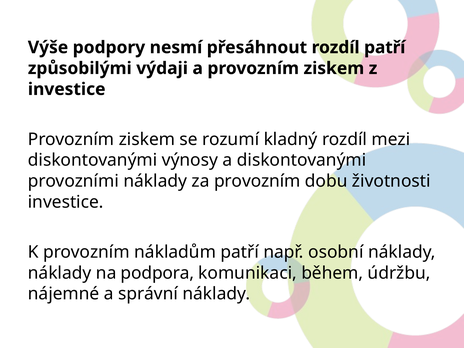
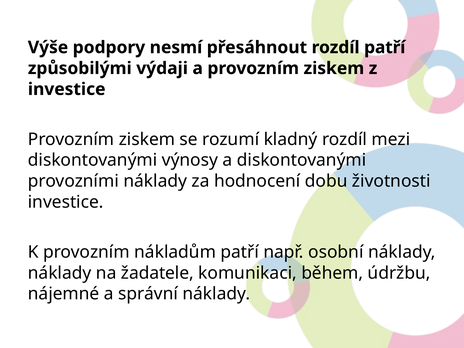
za provozním: provozním -> hodnocení
podpora: podpora -> žadatele
